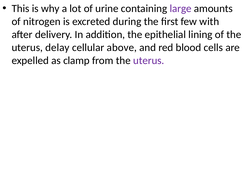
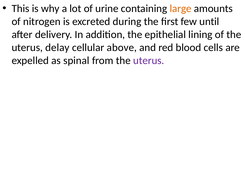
large colour: purple -> orange
with: with -> until
clamp: clamp -> spinal
